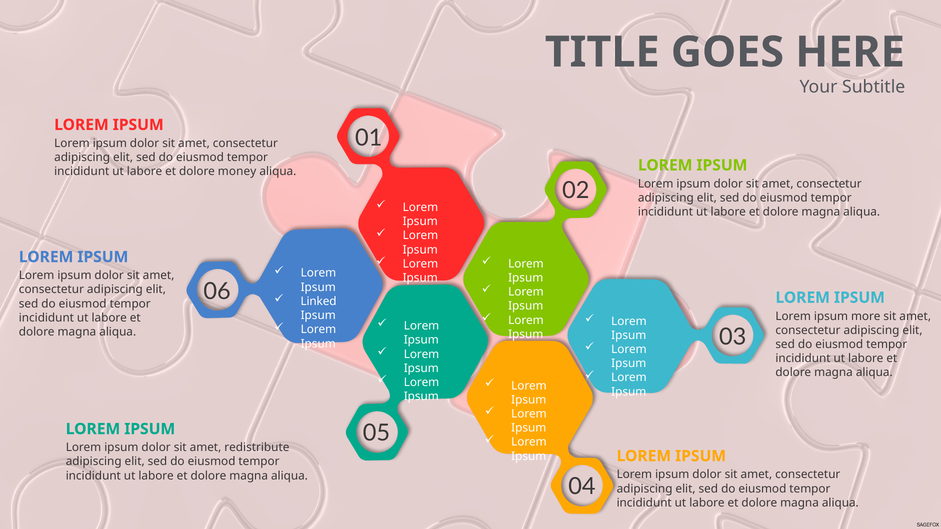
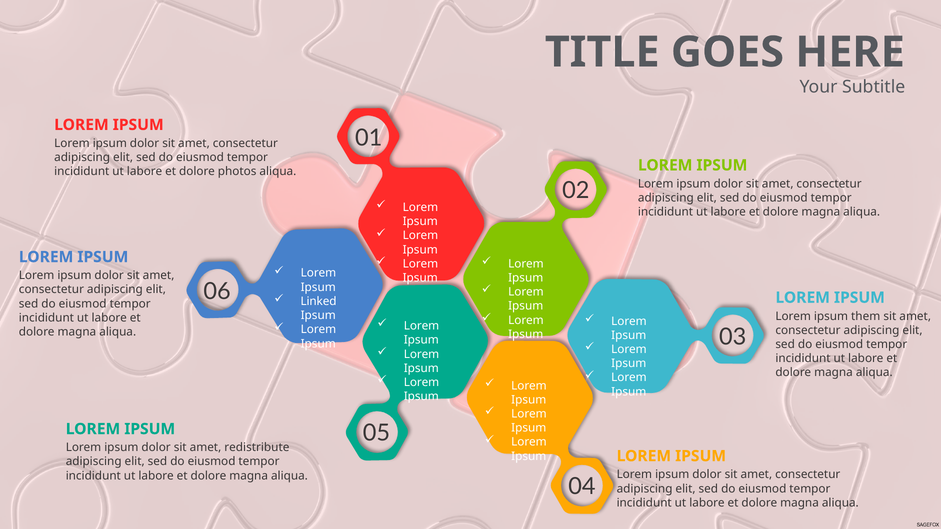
money: money -> photos
more: more -> them
